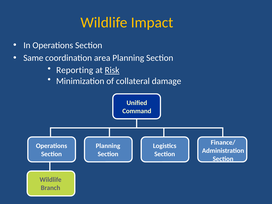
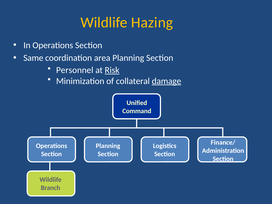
Impact: Impact -> Hazing
Reporting: Reporting -> Personnel
damage underline: none -> present
